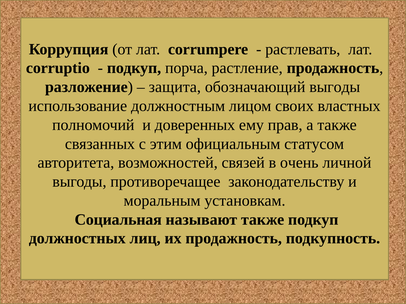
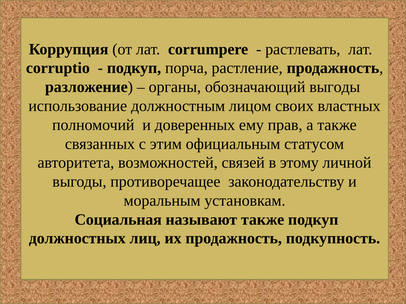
защита: защита -> органы
очень: очень -> этому
